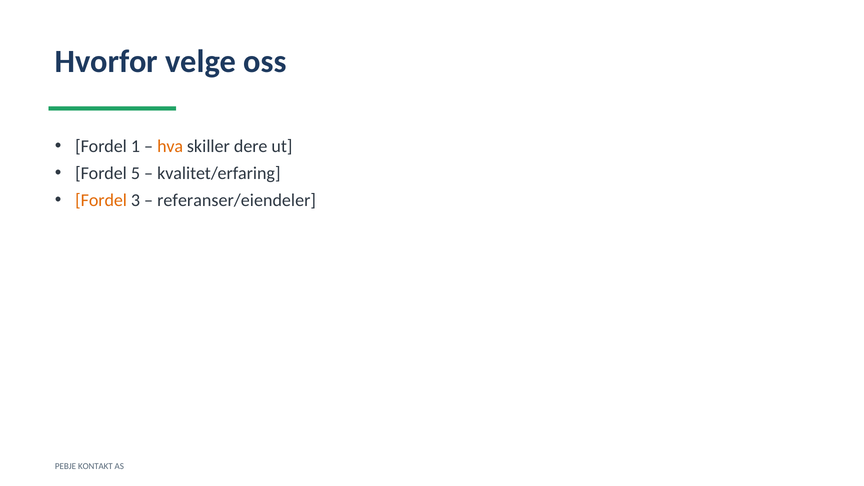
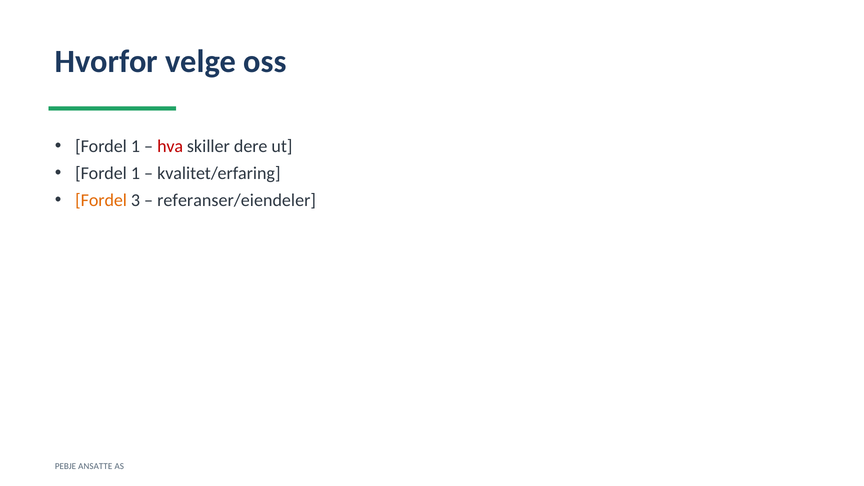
hva colour: orange -> red
5 at (135, 173): 5 -> 1
KONTAKT: KONTAKT -> ANSATTE
